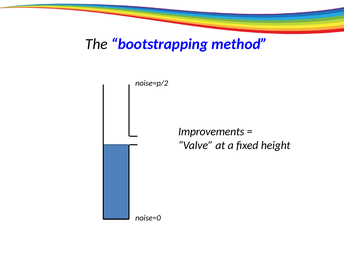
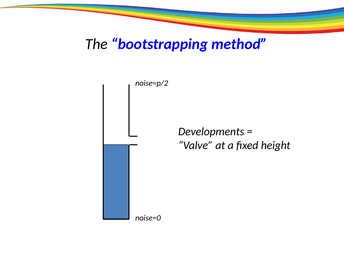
Improvements: Improvements -> Developments
